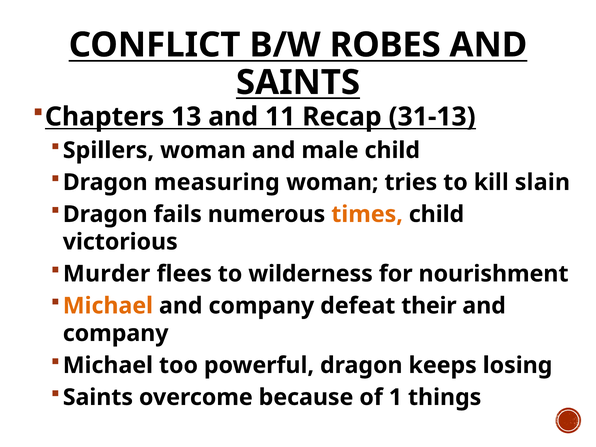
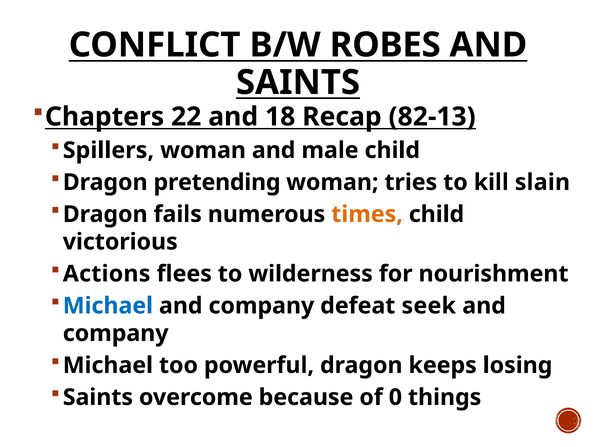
13: 13 -> 22
11: 11 -> 18
31-13: 31-13 -> 82-13
measuring: measuring -> pretending
Murder: Murder -> Actions
Michael at (108, 306) colour: orange -> blue
their: their -> seek
1: 1 -> 0
